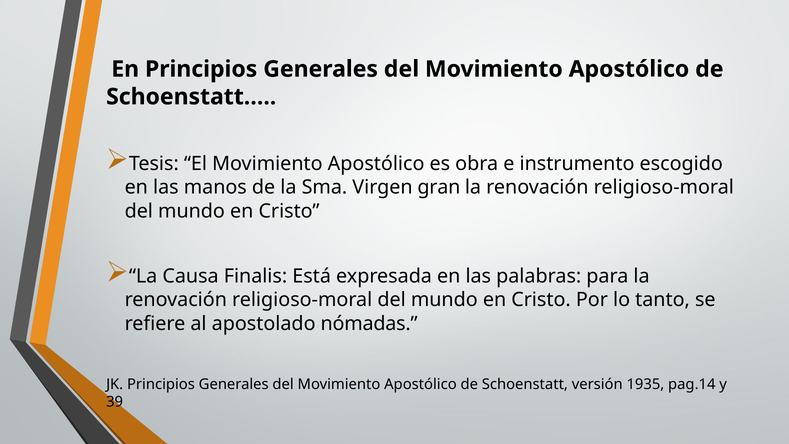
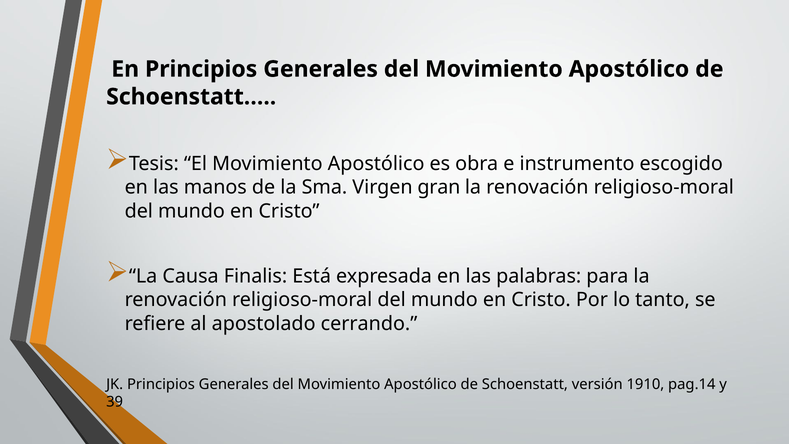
nómadas: nómadas -> cerrando
1935: 1935 -> 1910
